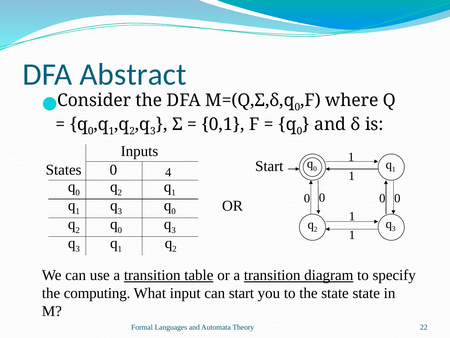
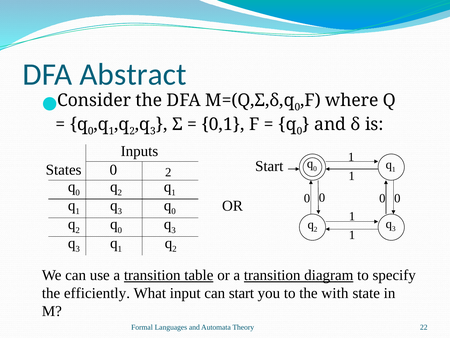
0 4: 4 -> 2
computing: computing -> efficiently
the state: state -> with
